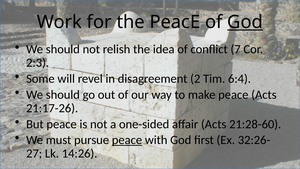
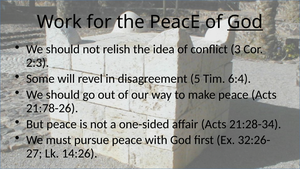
7: 7 -> 3
2: 2 -> 5
21:17-26: 21:17-26 -> 21:78-26
21:28-60: 21:28-60 -> 21:28-34
peace at (127, 140) underline: present -> none
